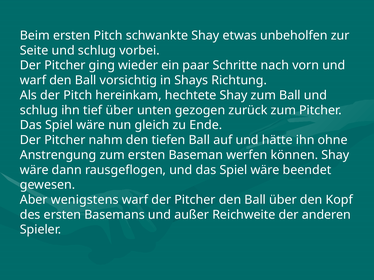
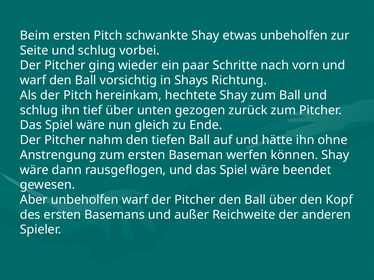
Aber wenigstens: wenigstens -> unbeholfen
